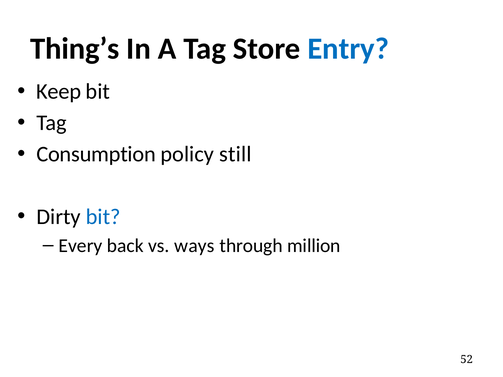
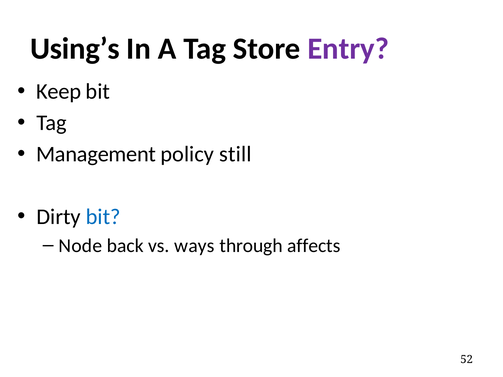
Thing’s: Thing’s -> Using’s
Entry colour: blue -> purple
Consumption: Consumption -> Management
Every: Every -> Node
million: million -> affects
